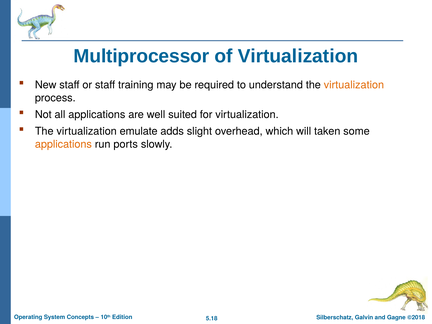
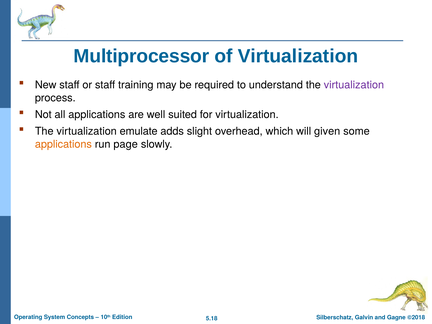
virtualization at (354, 85) colour: orange -> purple
taken: taken -> given
ports: ports -> page
